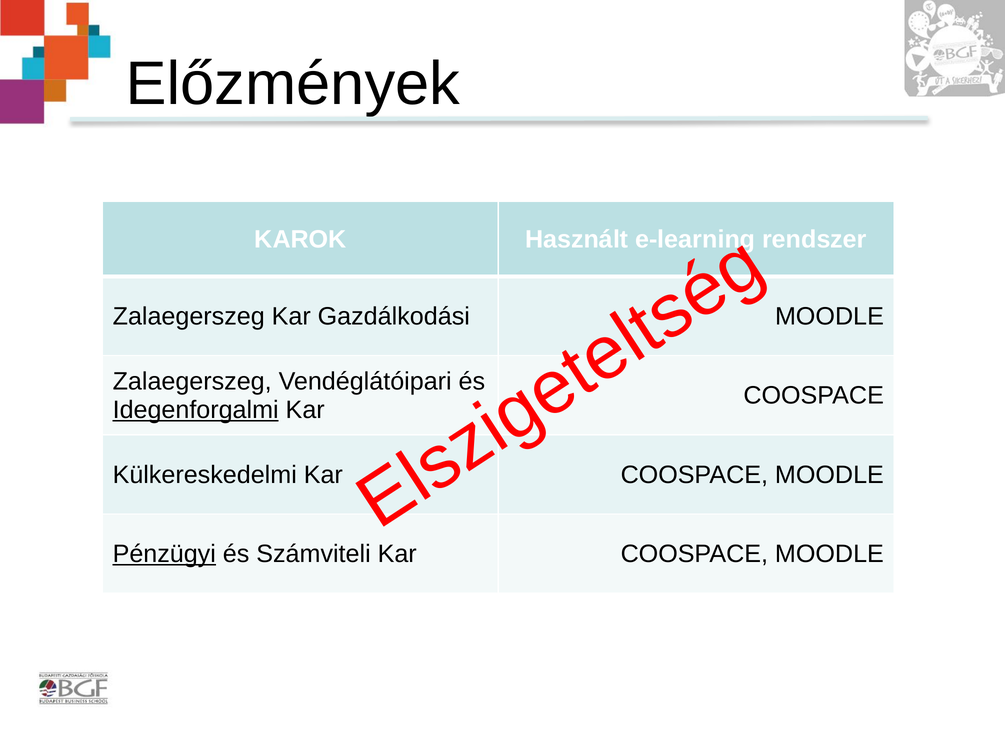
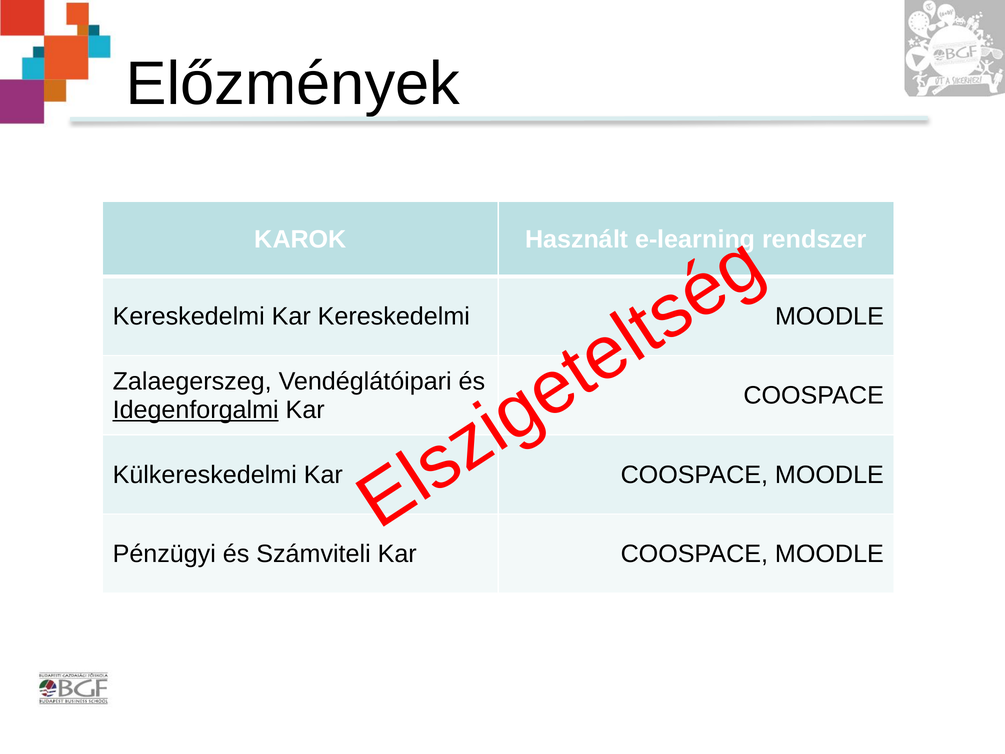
Zalaegerszeg at (189, 316): Zalaegerszeg -> Kereskedelmi
Kar Gazdálkodási: Gazdálkodási -> Kereskedelmi
Pénzügyi underline: present -> none
